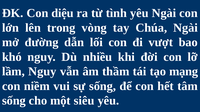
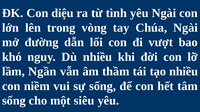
lầm Nguy: Nguy -> Ngần
tạo mạng: mạng -> nhiều
